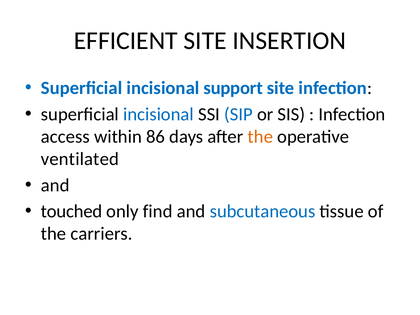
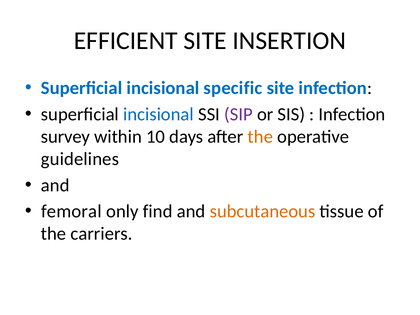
support: support -> specific
SIP colour: blue -> purple
access: access -> survey
86: 86 -> 10
ventilated: ventilated -> guidelines
touched: touched -> femoral
subcutaneous colour: blue -> orange
